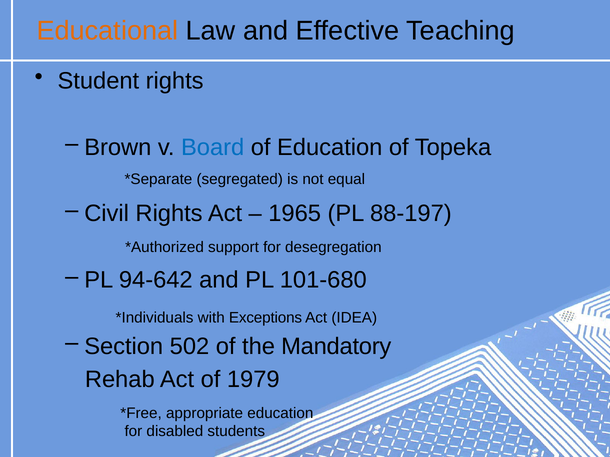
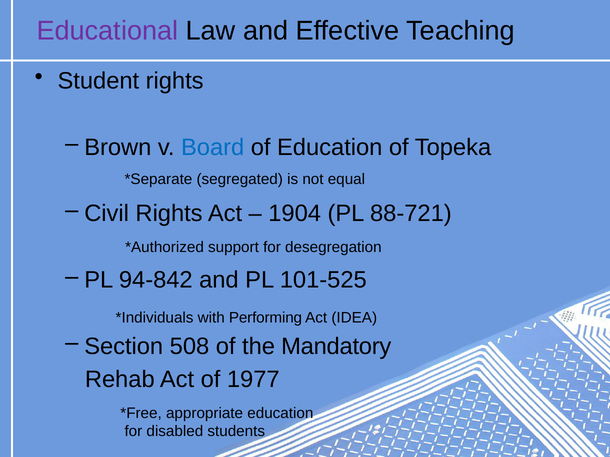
Educational colour: orange -> purple
1965: 1965 -> 1904
88-197: 88-197 -> 88-721
94-642: 94-642 -> 94-842
101-680: 101-680 -> 101-525
Exceptions: Exceptions -> Performing
502: 502 -> 508
1979: 1979 -> 1977
